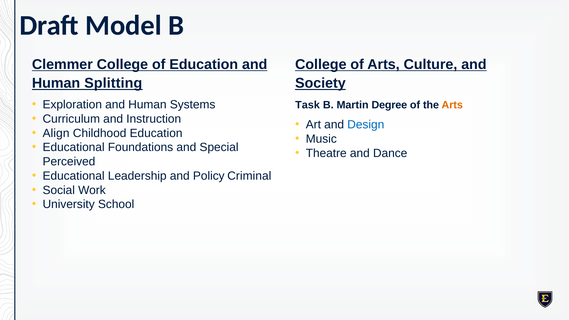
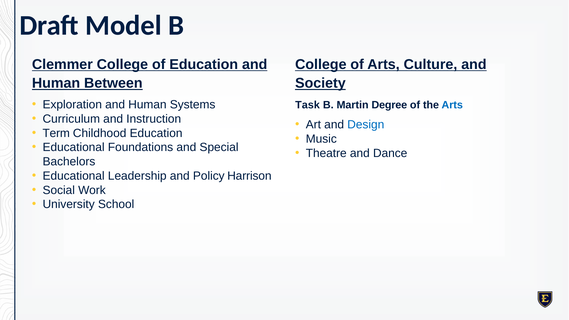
Splitting: Splitting -> Between
Arts at (452, 105) colour: orange -> blue
Align: Align -> Term
Perceived: Perceived -> Bachelors
Criminal: Criminal -> Harrison
